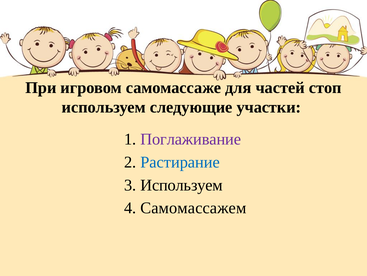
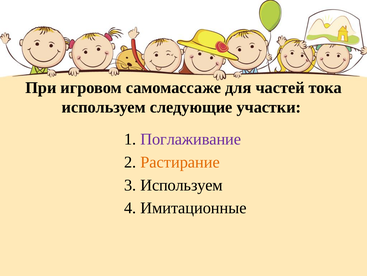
стоп: стоп -> тока
Растирание colour: blue -> orange
Самомассажем: Самомассажем -> Имитационные
